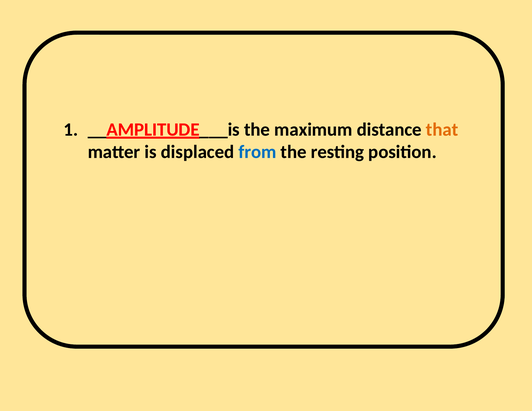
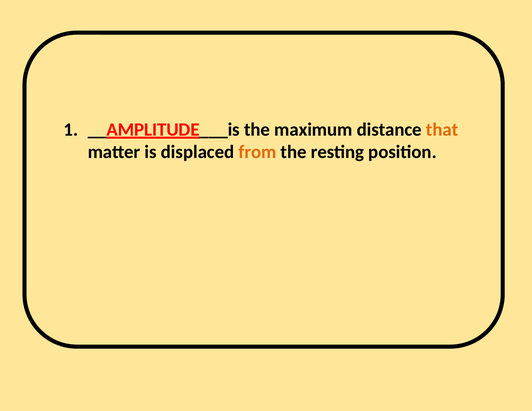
from colour: blue -> orange
